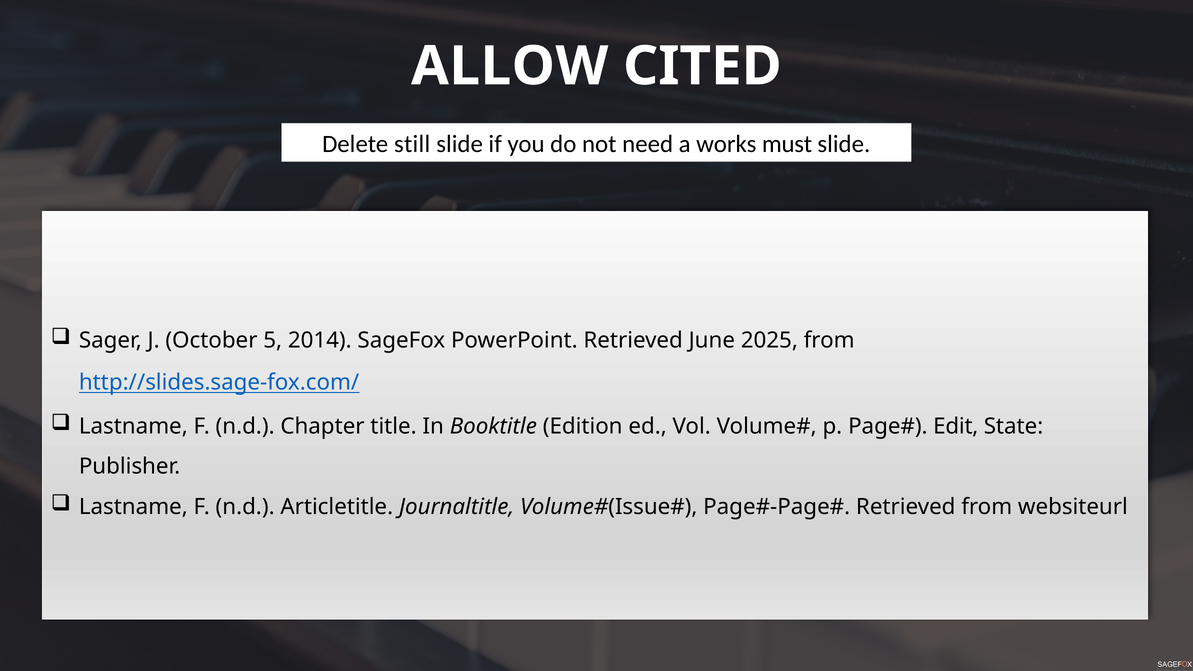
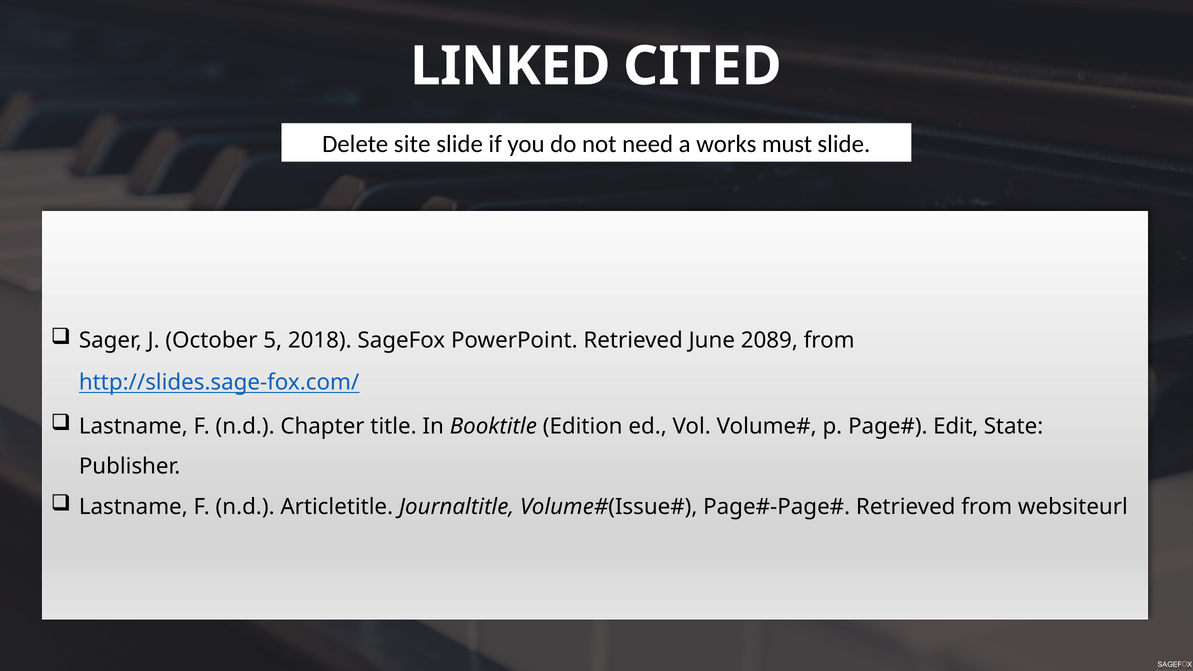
ALLOW: ALLOW -> LINKED
still: still -> site
2014: 2014 -> 2018
2025: 2025 -> 2089
